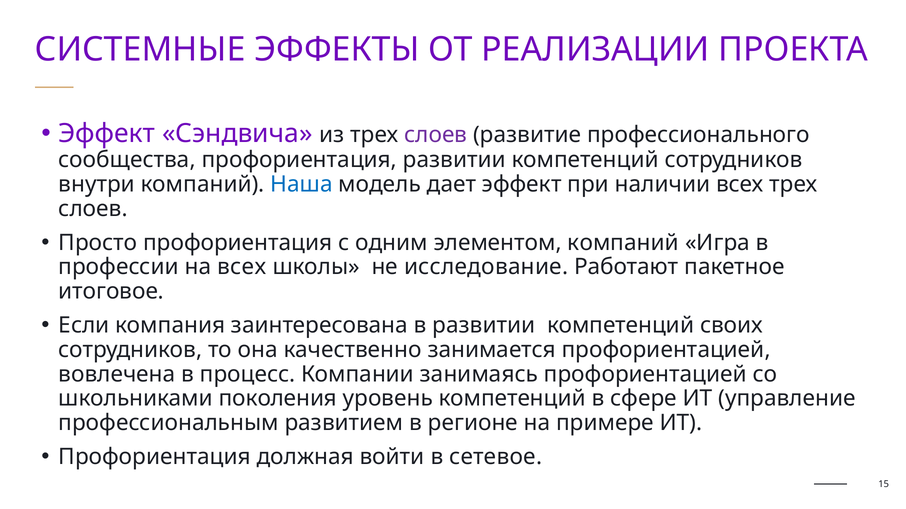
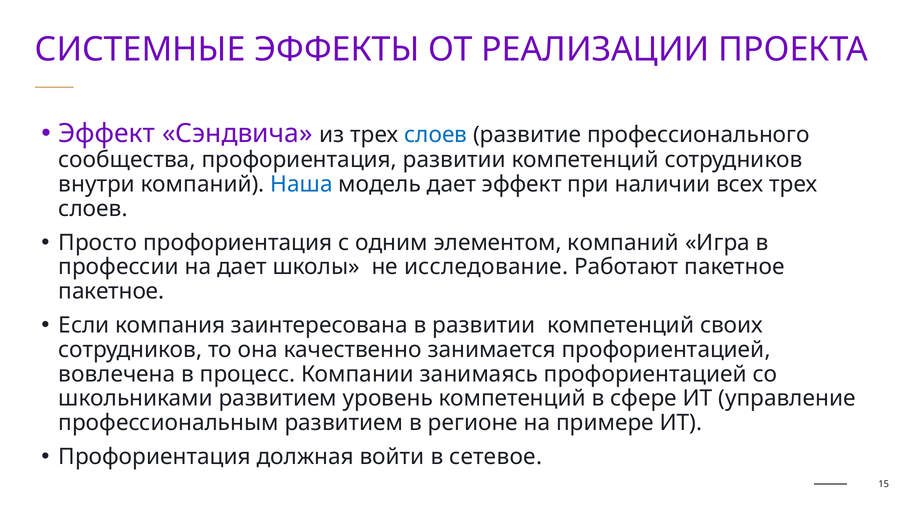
слоев at (436, 135) colour: purple -> blue
на всех: всех -> дает
итоговое at (111, 292): итоговое -> пакетное
школьниками поколения: поколения -> развитием
